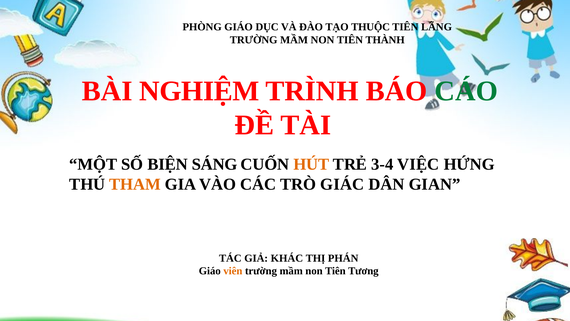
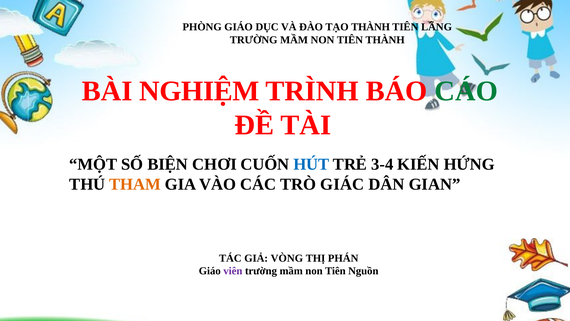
TẠO THUỘC: THUỘC -> THÀNH
SÁNG: SÁNG -> CHƠI
HÚT colour: orange -> blue
VIỆC: VIỆC -> KIẾN
KHÁC: KHÁC -> VÒNG
viên colour: orange -> purple
Tương: Tương -> Nguồn
